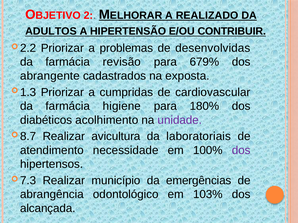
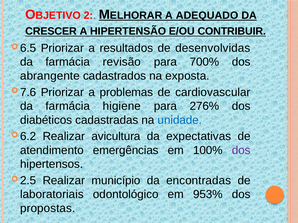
REALIZADO: REALIZADO -> ADEQUADO
ADULTOS: ADULTOS -> CRESCER
2.2: 2.2 -> 6.5
problemas: problemas -> resultados
679%: 679% -> 700%
1.3: 1.3 -> 7.6
cumpridas: cumpridas -> problemas
180%: 180% -> 276%
acolhimento: acolhimento -> cadastradas
unidade colour: purple -> blue
8.7: 8.7 -> 6.2
laboratoriais: laboratoriais -> expectativas
necessidade: necessidade -> emergências
7.3: 7.3 -> 2.5
emergências: emergências -> encontradas
abrangência: abrangência -> laboratoriais
103%: 103% -> 953%
alcançada: alcançada -> propostas
